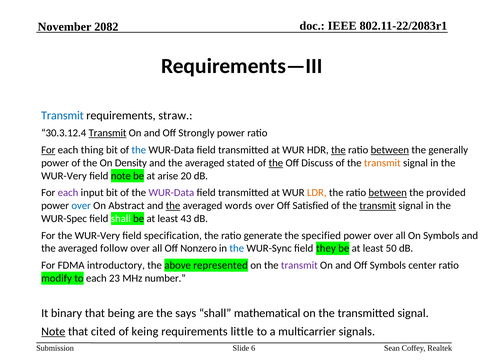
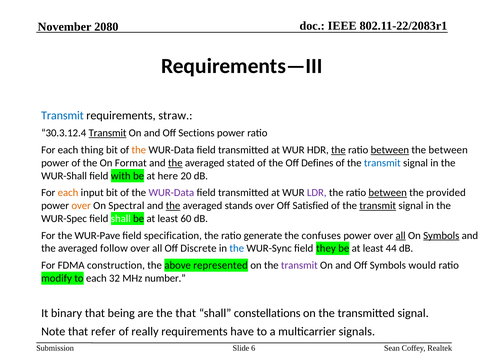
2082: 2082 -> 2080
Strongly: Strongly -> Sections
For at (48, 150) underline: present -> none
the at (139, 150) colour: blue -> orange
the generally: generally -> between
Density: Density -> Format
the at (175, 163) underline: none -> present
the at (276, 163) underline: present -> none
Discuss: Discuss -> Defines
transmit at (382, 163) colour: orange -> blue
WUR-Very at (64, 176): WUR-Very -> WUR-Shall
field note: note -> with
arise: arise -> here
each at (68, 193) colour: purple -> orange
LDR colour: orange -> purple
over at (81, 206) colour: blue -> orange
Abstract: Abstract -> Spectral
words: words -> stands
43: 43 -> 60
For the WUR-Very: WUR-Very -> WUR-Pave
specified: specified -> confuses
all at (401, 235) underline: none -> present
Symbols at (441, 235) underline: none -> present
Nonzero: Nonzero -> Discrete
50: 50 -> 44
introductory: introductory -> construction
center: center -> would
23: 23 -> 32
the says: says -> that
mathematical: mathematical -> constellations
Note at (53, 332) underline: present -> none
cited: cited -> refer
keing: keing -> really
little: little -> have
